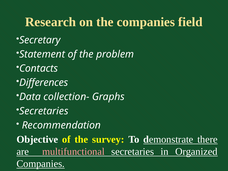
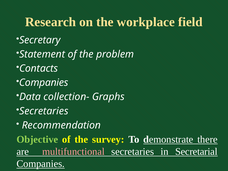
the companies: companies -> workplace
Differences at (44, 83): Differences -> Companies
Objective colour: white -> light green
Organized: Organized -> Secretarial
